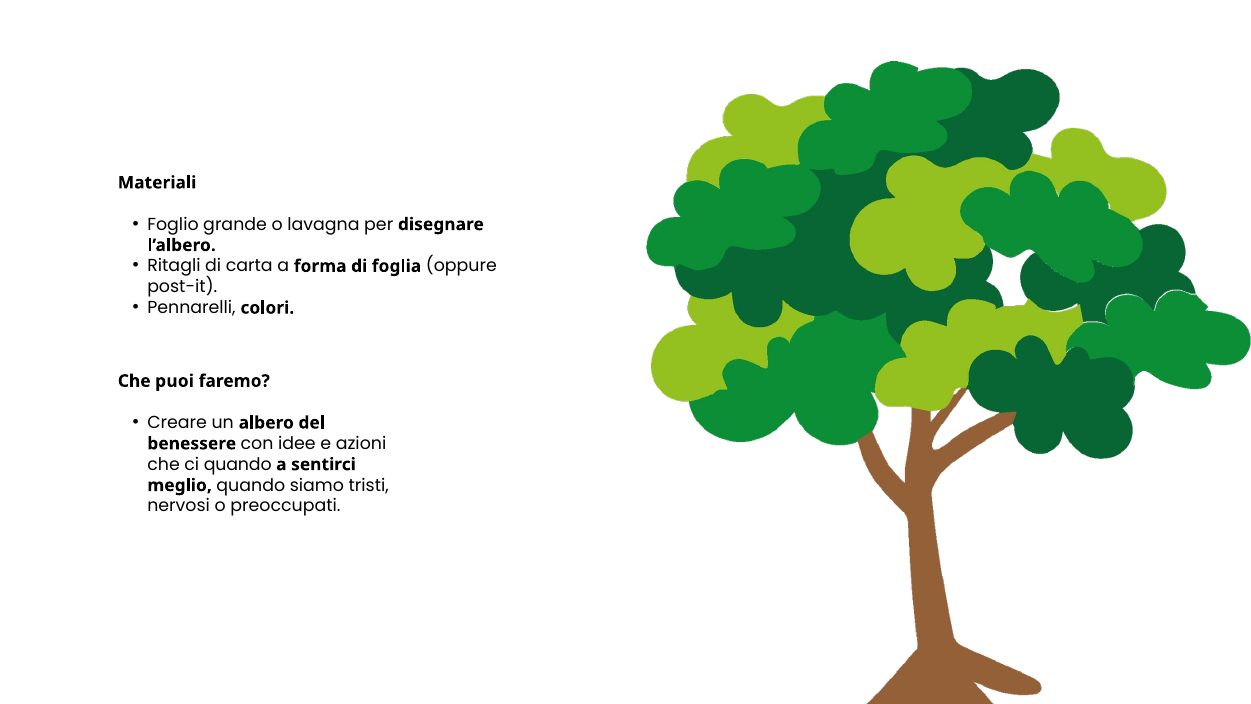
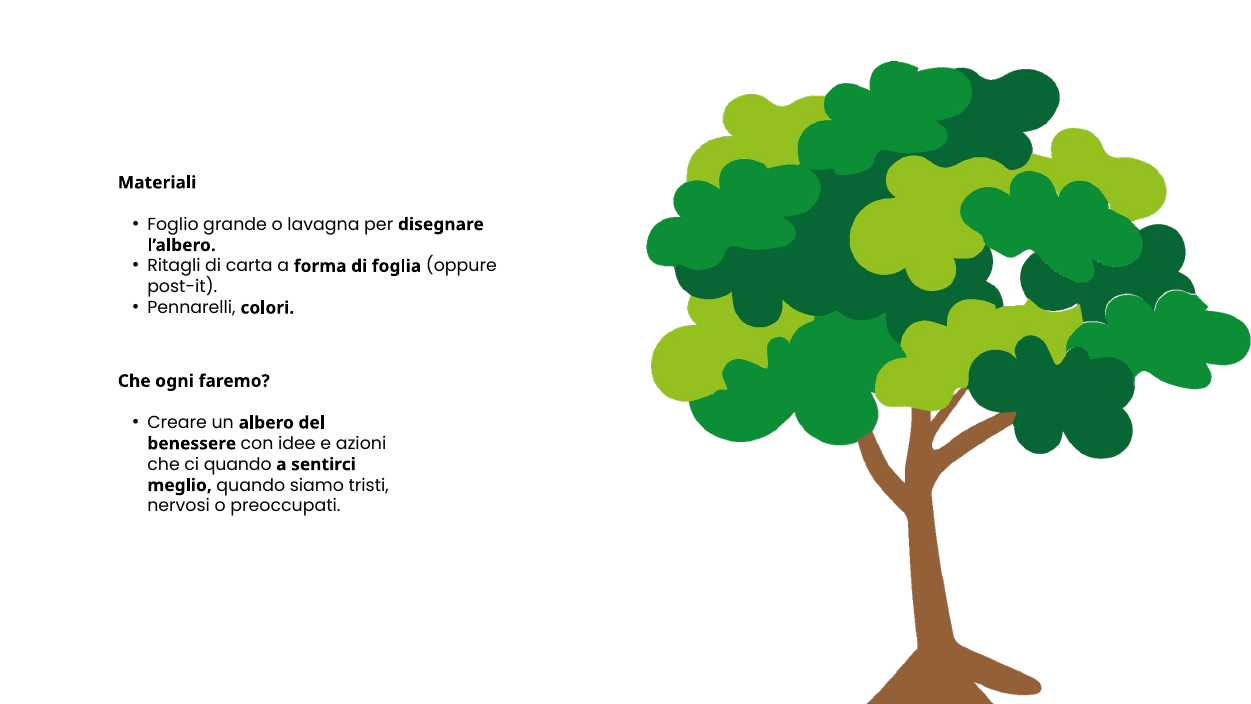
puoi: puoi -> ogni
